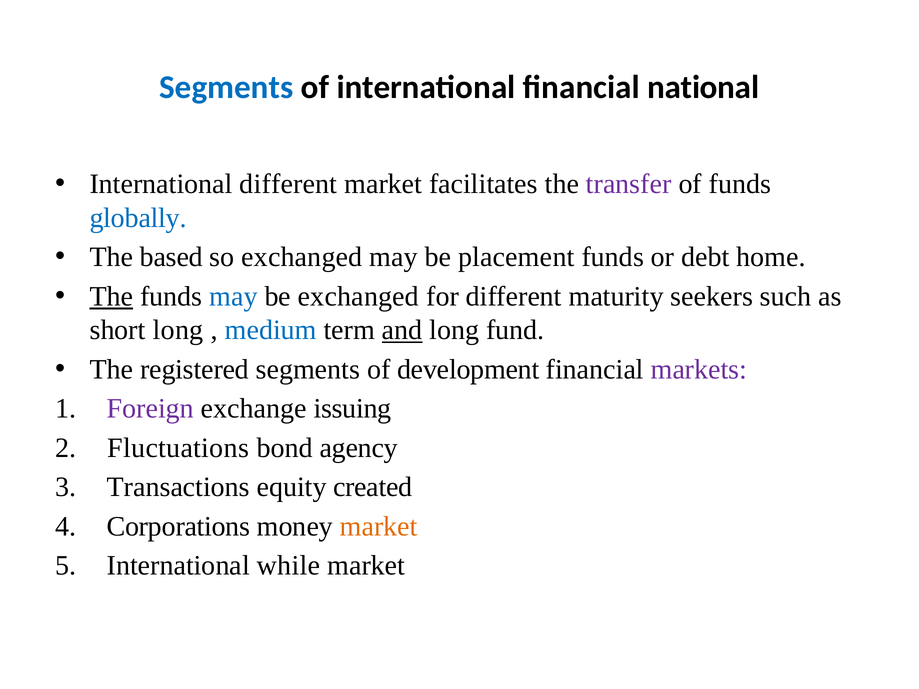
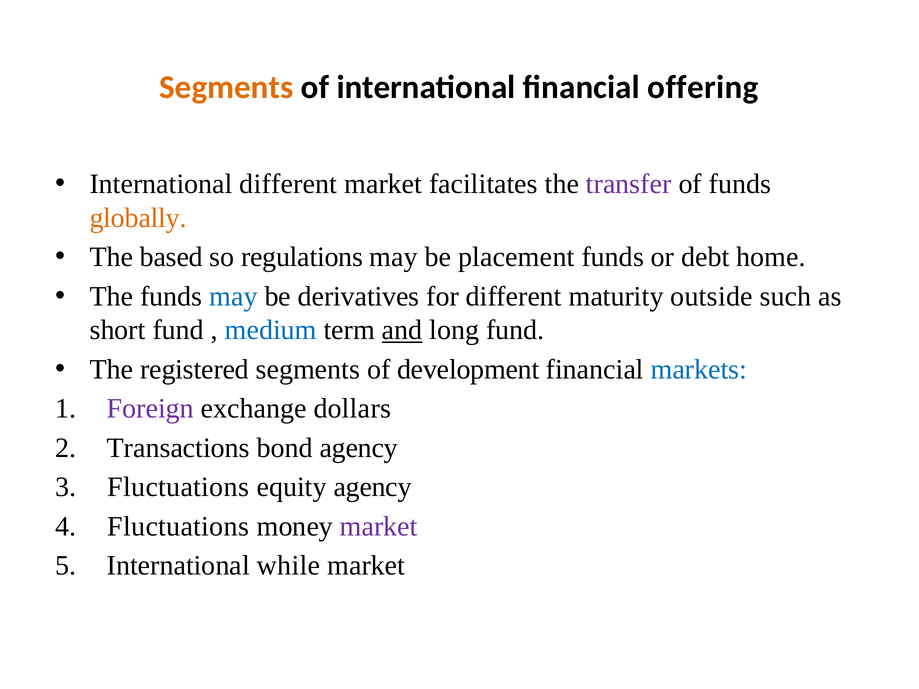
Segments at (226, 87) colour: blue -> orange
national: national -> offering
globally colour: blue -> orange
so exchanged: exchanged -> regulations
The at (111, 297) underline: present -> none
be exchanged: exchanged -> derivatives
seekers: seekers -> outside
short long: long -> fund
markets colour: purple -> blue
issuing: issuing -> dollars
Fluctuations: Fluctuations -> Transactions
Transactions at (178, 487): Transactions -> Fluctuations
equity created: created -> agency
Corporations at (178, 527): Corporations -> Fluctuations
market at (379, 527) colour: orange -> purple
